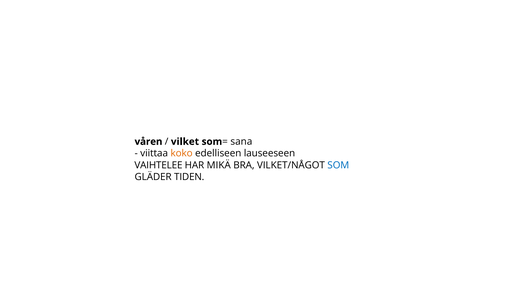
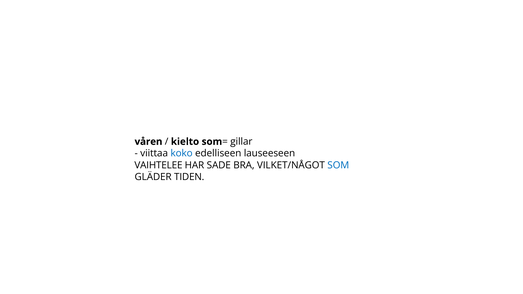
vilket: vilket -> kielto
sana: sana -> gillar
koko colour: orange -> blue
MIKÄ: MIKÄ -> SADE
